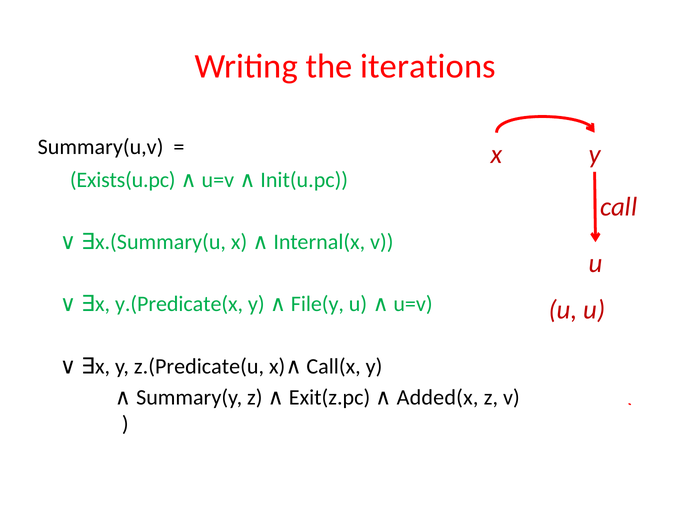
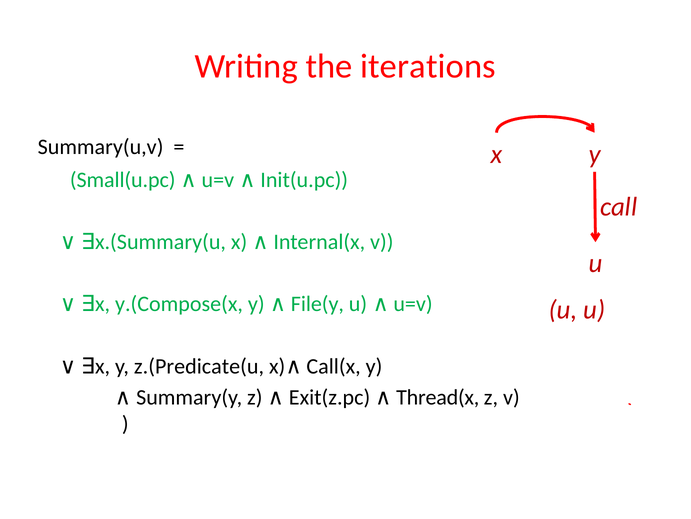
Exists(u.pc: Exists(u.pc -> Small(u.pc
y.(Predicate(x: y.(Predicate(x -> y.(Compose(x
Added(x: Added(x -> Thread(x
